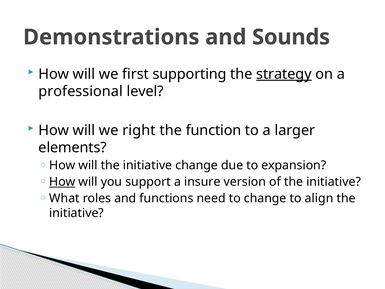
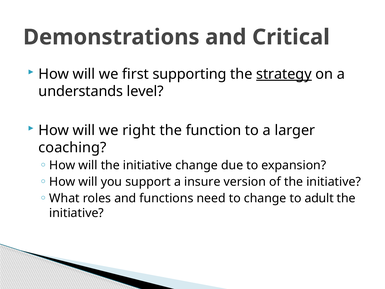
Sounds: Sounds -> Critical
professional: professional -> understands
elements: elements -> coaching
How at (62, 182) underline: present -> none
align: align -> adult
